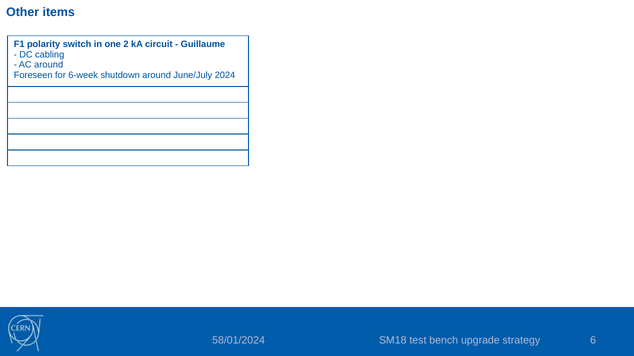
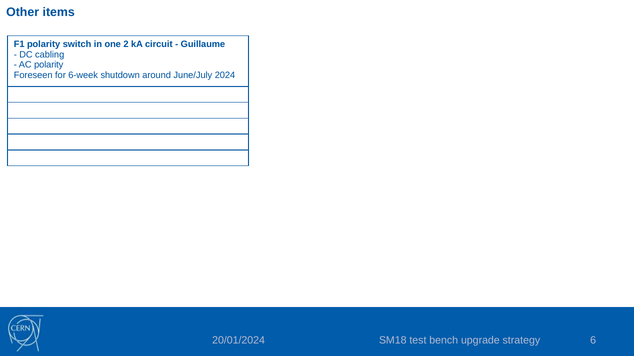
AC around: around -> polarity
58/01/2024: 58/01/2024 -> 20/01/2024
